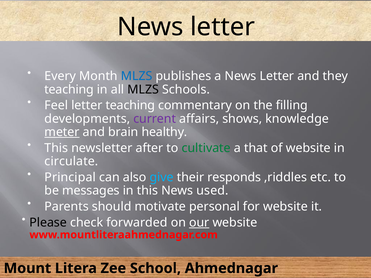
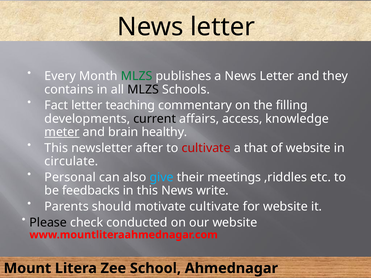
MLZS at (137, 76) colour: blue -> green
teaching at (69, 90): teaching -> contains
Feel: Feel -> Fact
current colour: purple -> black
shows: shows -> access
cultivate at (206, 148) colour: green -> red
Principal: Principal -> Personal
responds: responds -> meetings
messages: messages -> feedbacks
used: used -> write
motivate personal: personal -> cultivate
forwarded: forwarded -> conducted
our underline: present -> none
